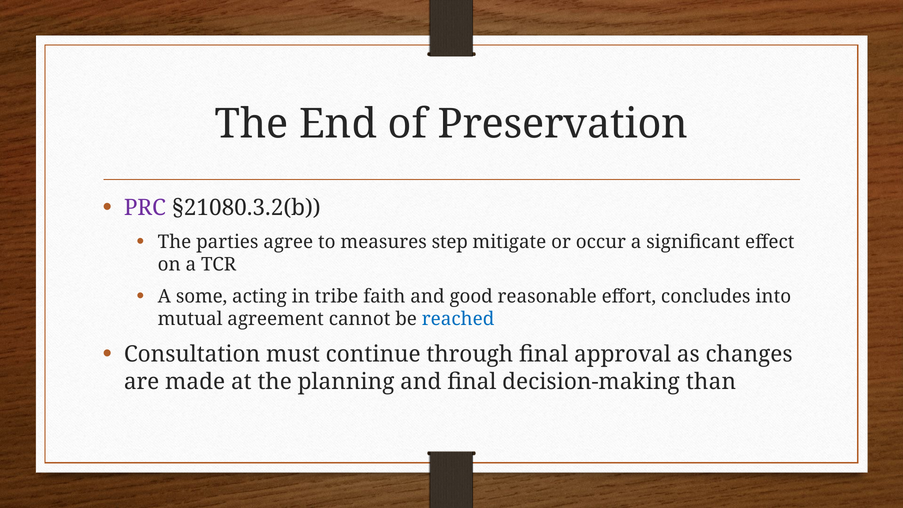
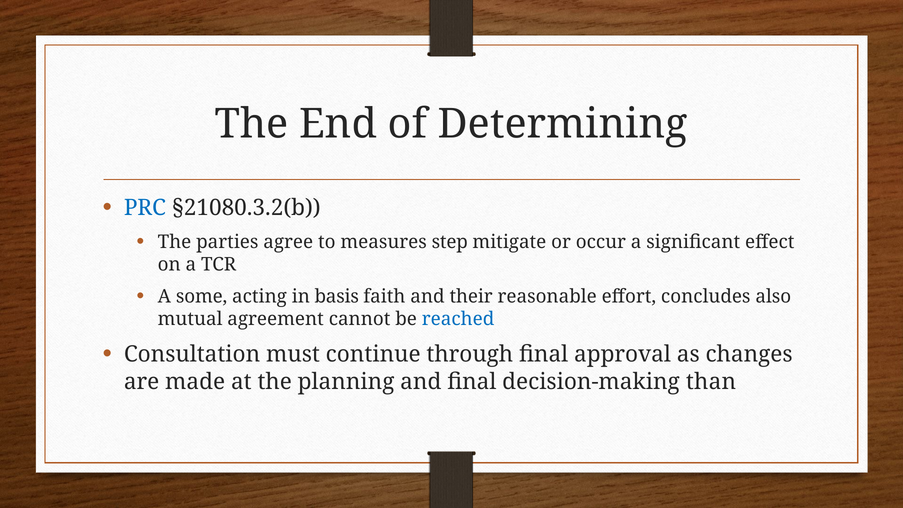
Preservation: Preservation -> Determining
PRC colour: purple -> blue
tribe: tribe -> basis
good: good -> their
into: into -> also
